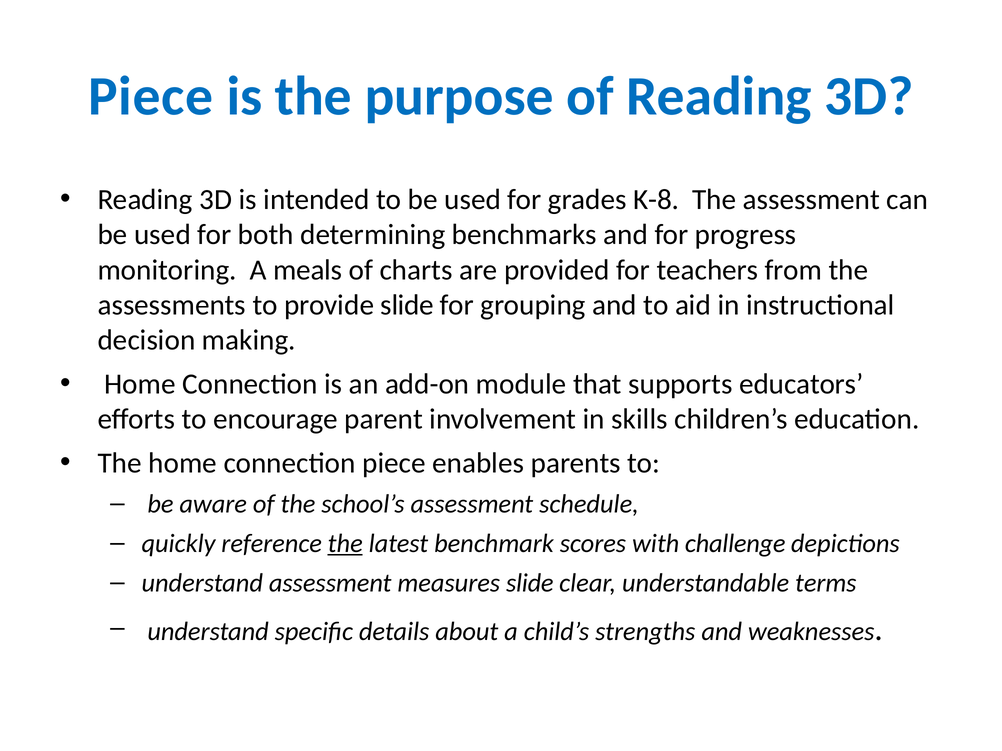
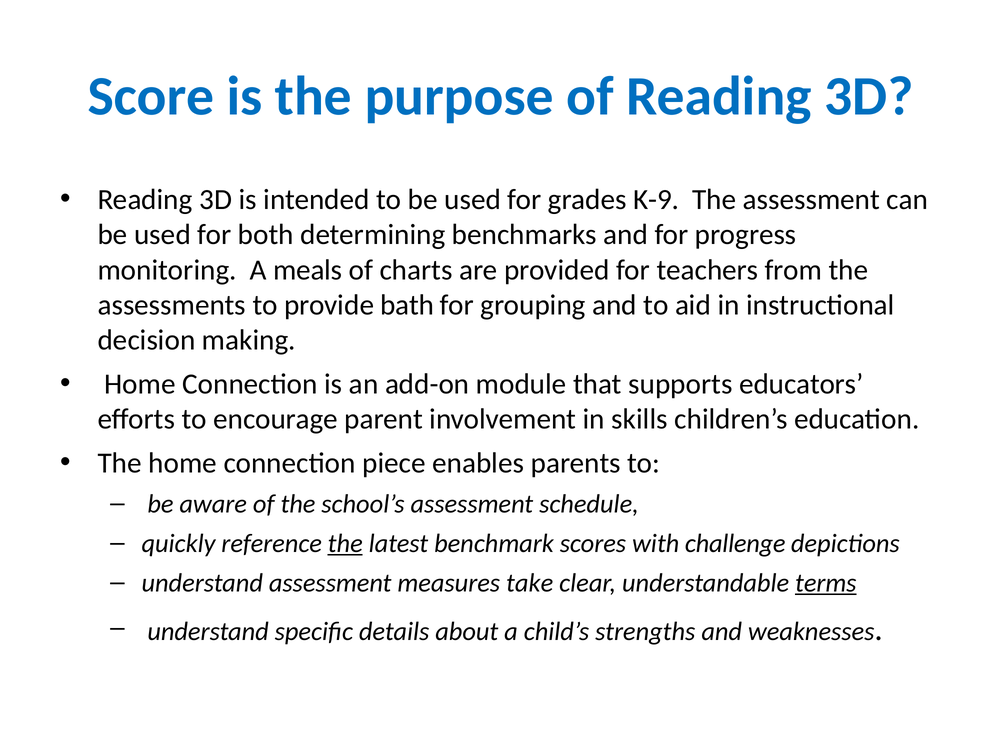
Piece at (151, 97): Piece -> Score
K-8: K-8 -> K-9
provide slide: slide -> bath
measures slide: slide -> take
terms underline: none -> present
